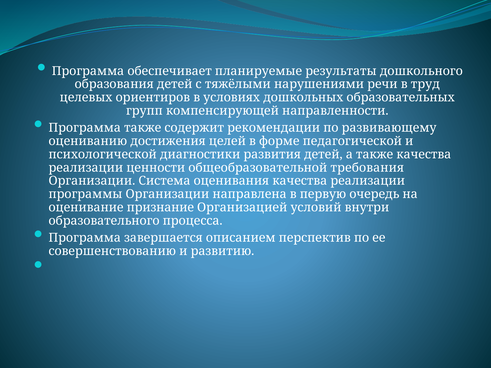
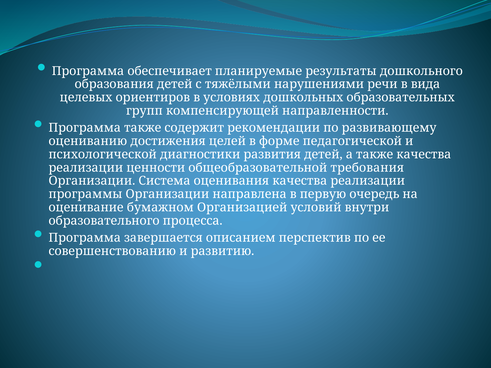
труд: труд -> вида
признание: признание -> бумажном
